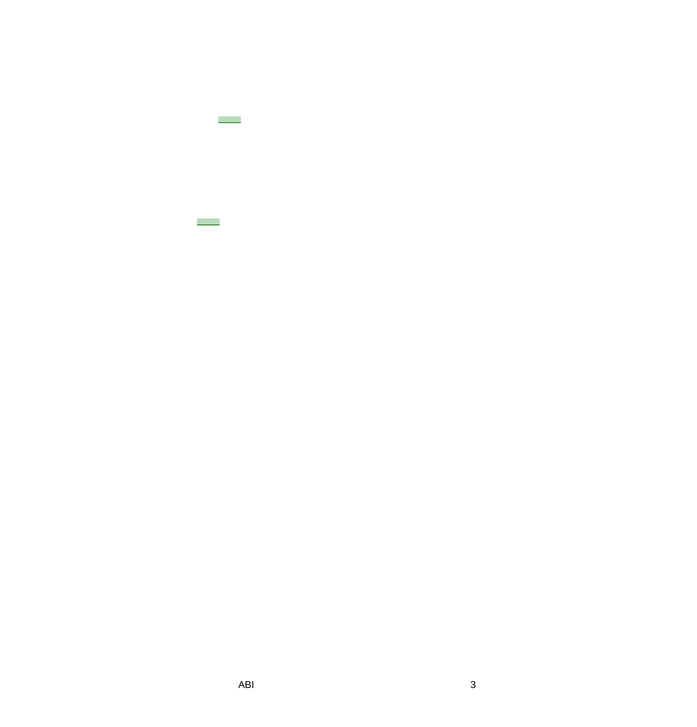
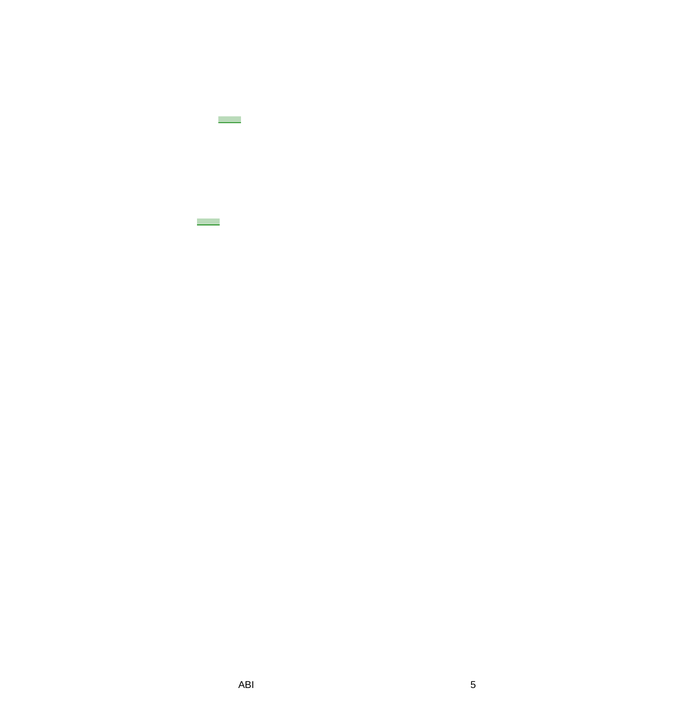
3: 3 -> 5
